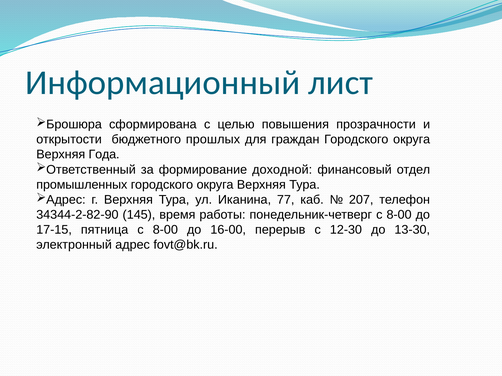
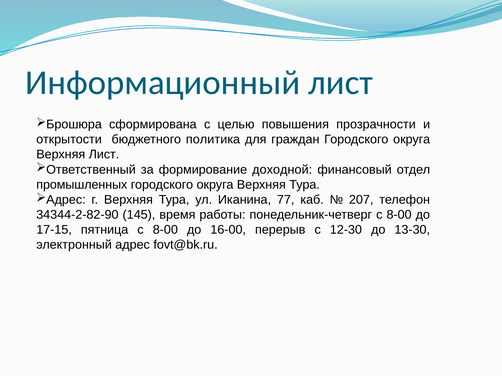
прошлых: прошлых -> политика
Верхняя Года: Года -> Лист
